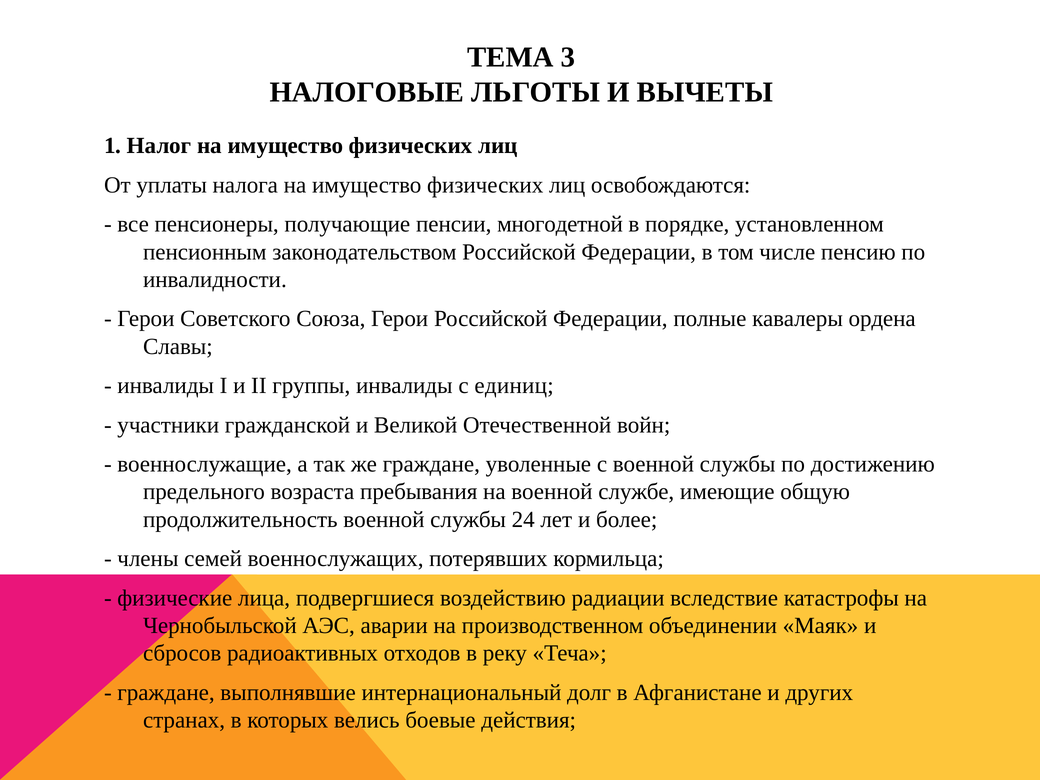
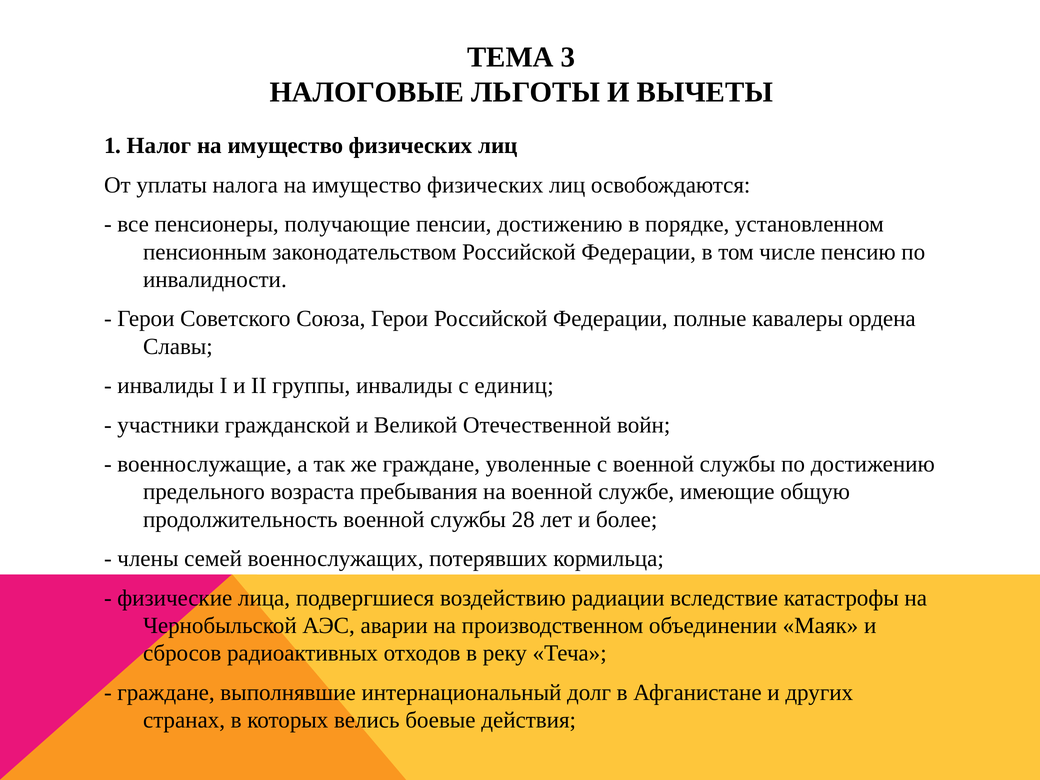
пенсии многодетной: многодетной -> достижению
24: 24 -> 28
